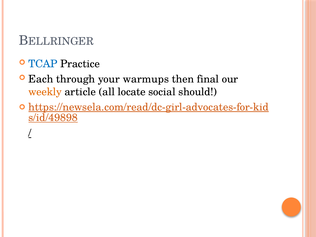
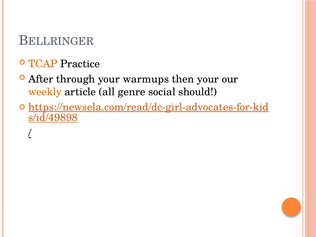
TCAP colour: blue -> orange
Each: Each -> After
then final: final -> your
locate: locate -> genre
